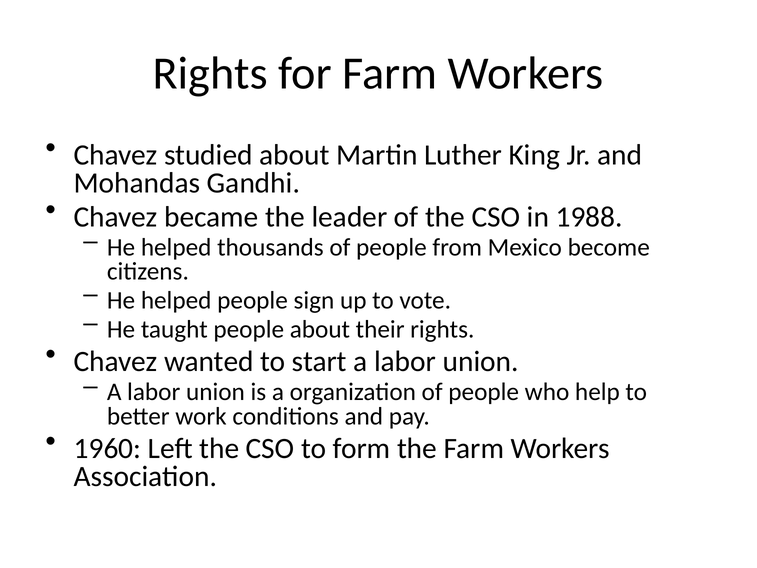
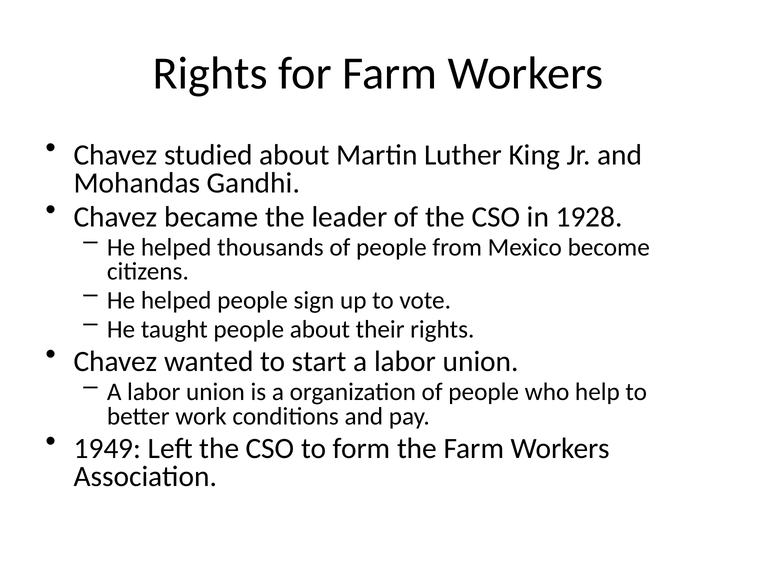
1988: 1988 -> 1928
1960: 1960 -> 1949
